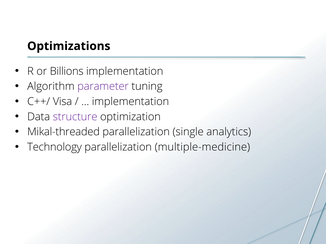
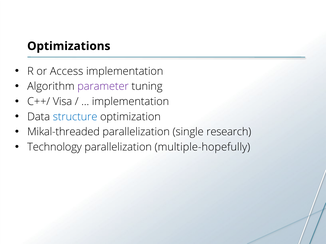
Billions: Billions -> Access
structure colour: purple -> blue
analytics: analytics -> research
multiple-medicine: multiple-medicine -> multiple-hopefully
